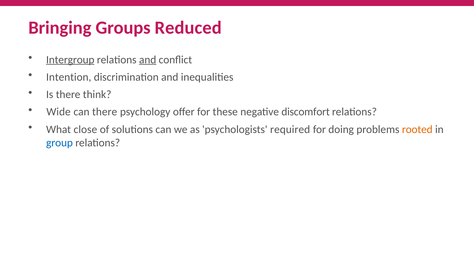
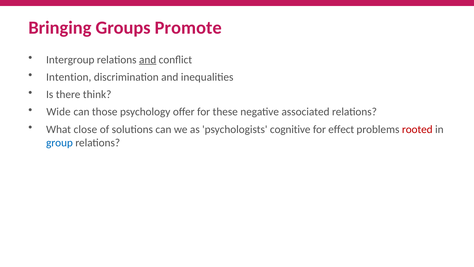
Reduced: Reduced -> Promote
Intergroup underline: present -> none
can there: there -> those
discomfort: discomfort -> associated
required: required -> cognitive
doing: doing -> effect
rooted colour: orange -> red
